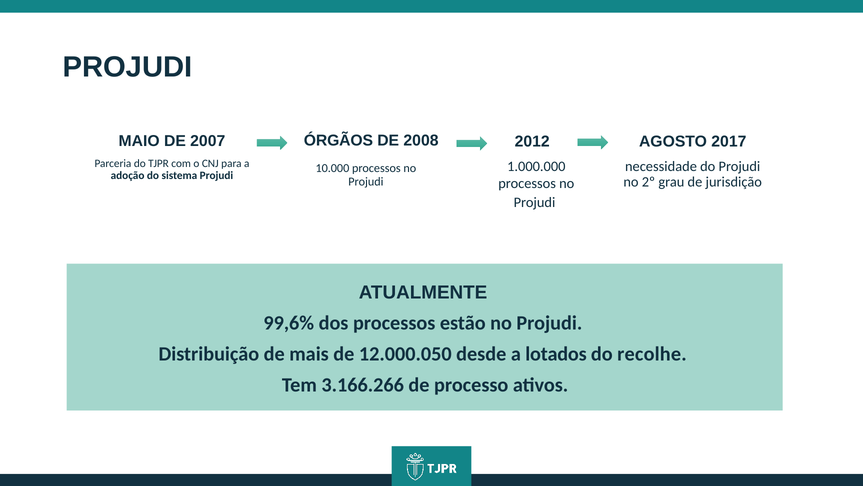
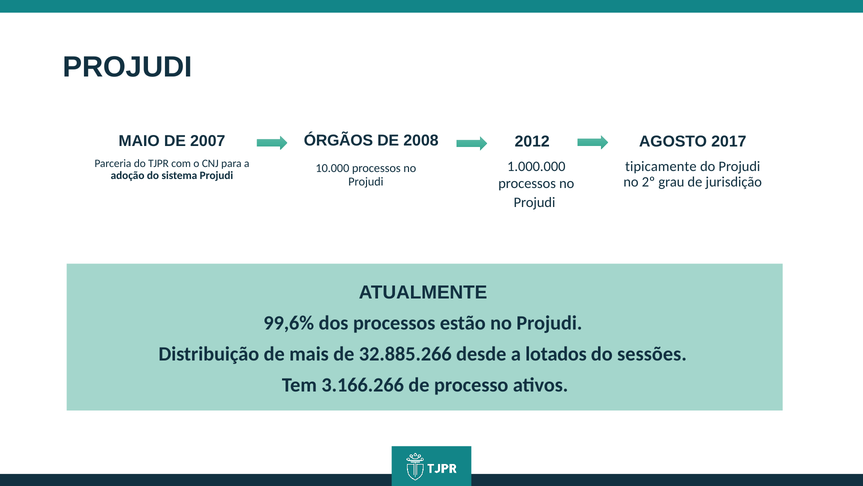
necessidade: necessidade -> tipicamente
12.000.050: 12.000.050 -> 32.885.266
recolhe: recolhe -> sessões
